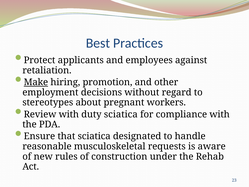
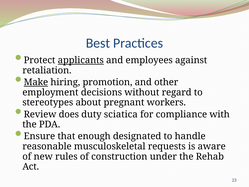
applicants underline: none -> present
Review with: with -> does
that sciatica: sciatica -> enough
